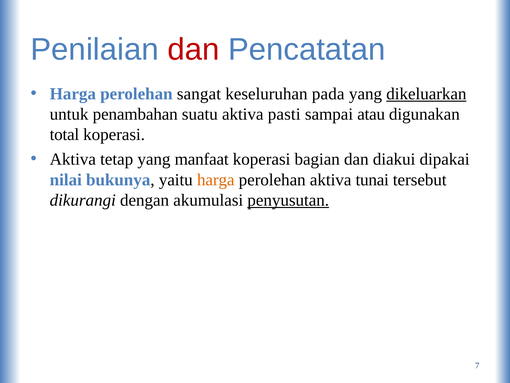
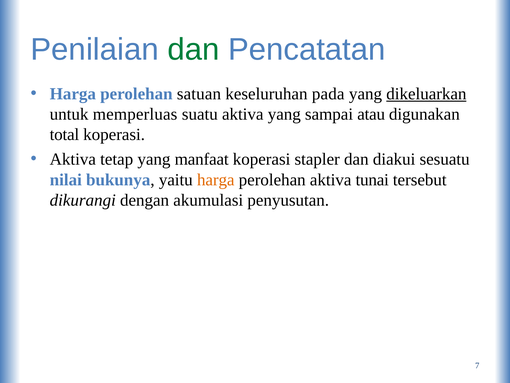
dan at (193, 49) colour: red -> green
sangat: sangat -> satuan
penambahan: penambahan -> memperluas
aktiva pasti: pasti -> yang
bagian: bagian -> stapler
dipakai: dipakai -> sesuatu
penyusutan underline: present -> none
